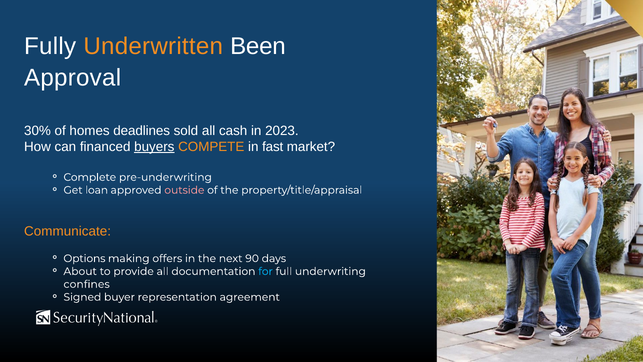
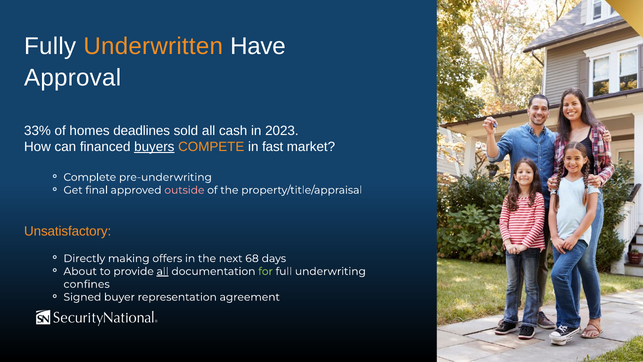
Been: Been -> Have
30%: 30% -> 33%
loan: loan -> final
Communicate: Communicate -> Unsatisfactory
Options: Options -> Directly
90: 90 -> 68
all at (163, 271) underline: none -> present
for colour: light blue -> light green
